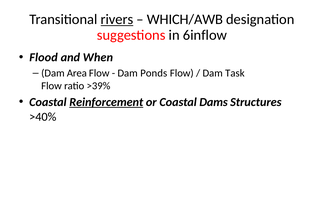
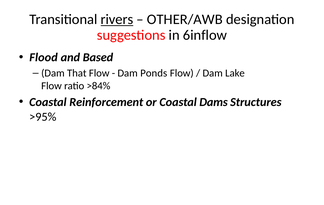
WHICH/AWB: WHICH/AWB -> OTHER/AWB
When: When -> Based
Area: Area -> That
Task: Task -> Lake
>39%: >39% -> >84%
Reinforcement underline: present -> none
>40%: >40% -> >95%
